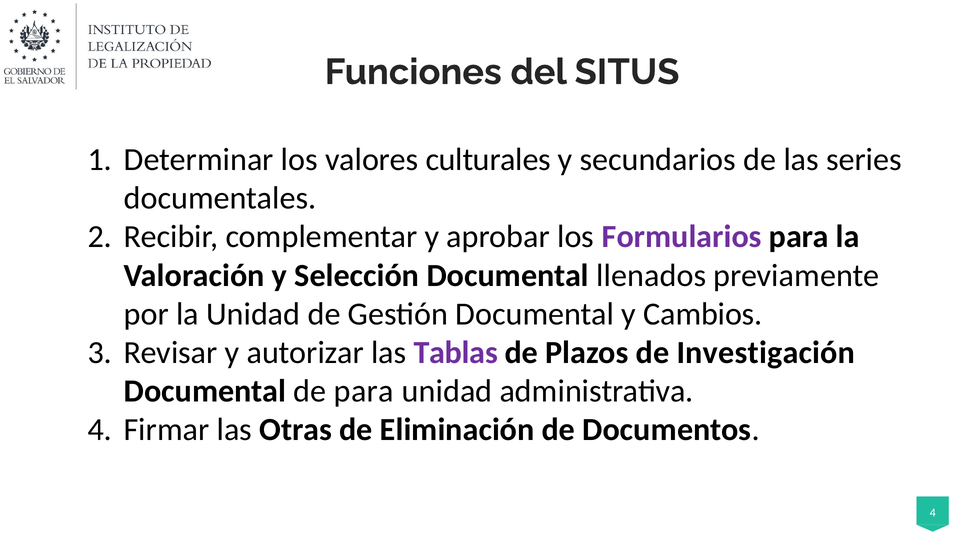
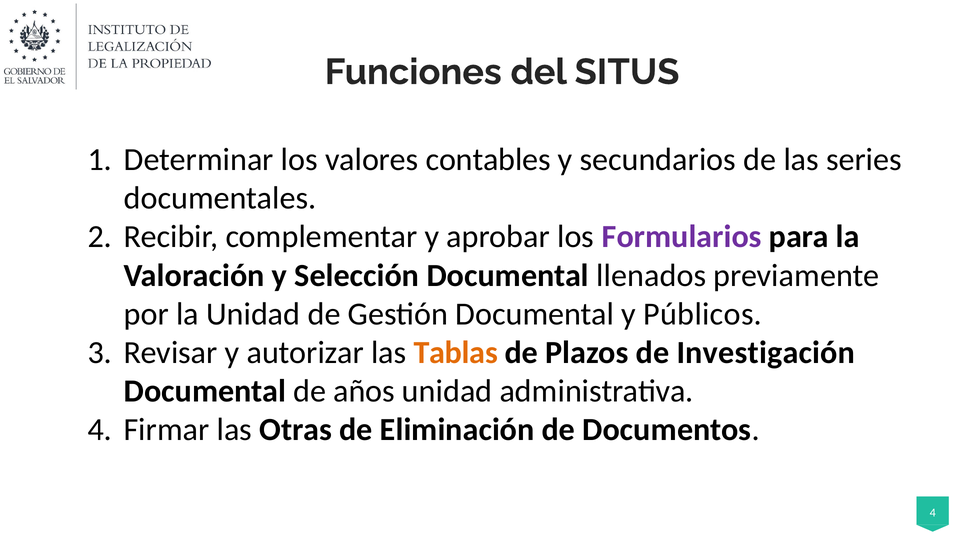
culturales: culturales -> contables
Cambios: Cambios -> Públicos
Tablas colour: purple -> orange
de para: para -> años
